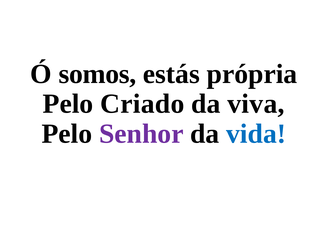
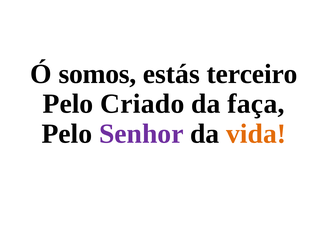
própria: própria -> terceiro
viva: viva -> faça
vida colour: blue -> orange
